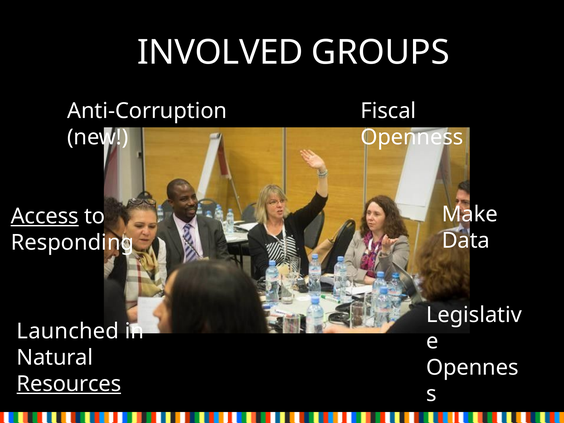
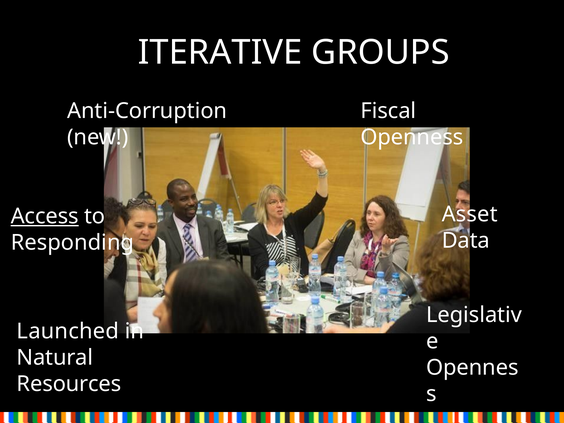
INVOLVED: INVOLVED -> ITERATIVE
Make: Make -> Asset
Resources underline: present -> none
